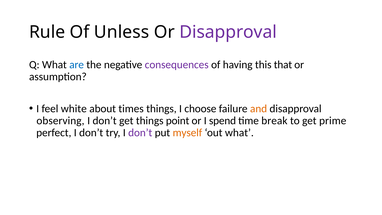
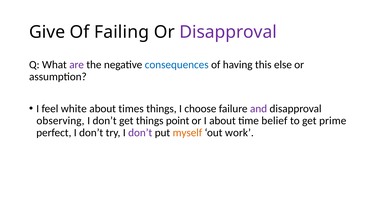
Rule: Rule -> Give
Unless: Unless -> Failing
are colour: blue -> purple
consequences colour: purple -> blue
that: that -> else
and colour: orange -> purple
I spend: spend -> about
break: break -> belief
out what: what -> work
